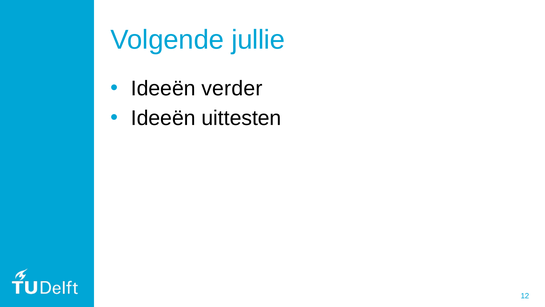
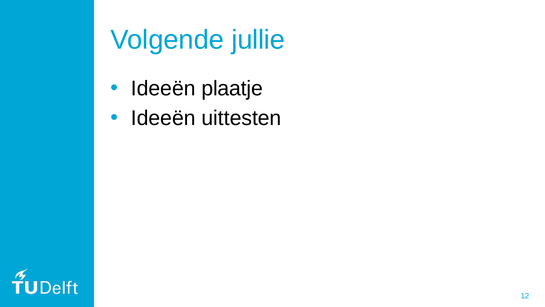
verder: verder -> plaatje
